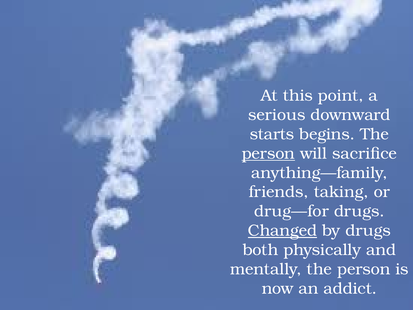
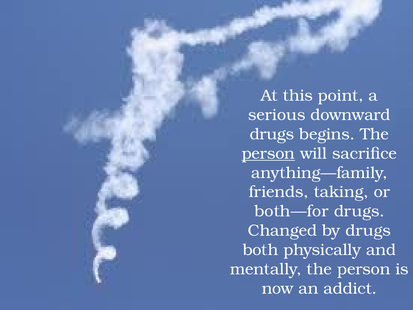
starts at (272, 134): starts -> drugs
drug—for: drug—for -> both—for
Changed underline: present -> none
